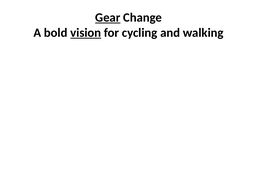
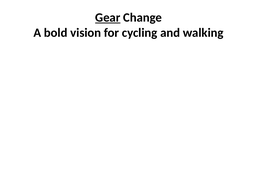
vision underline: present -> none
